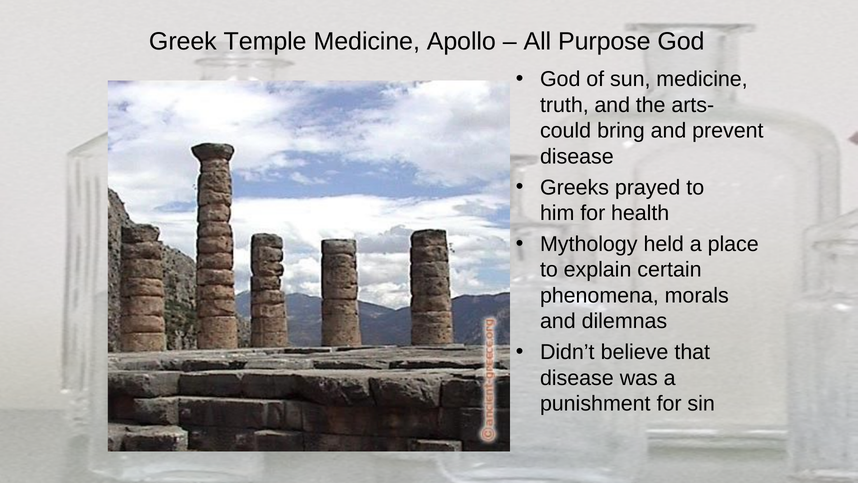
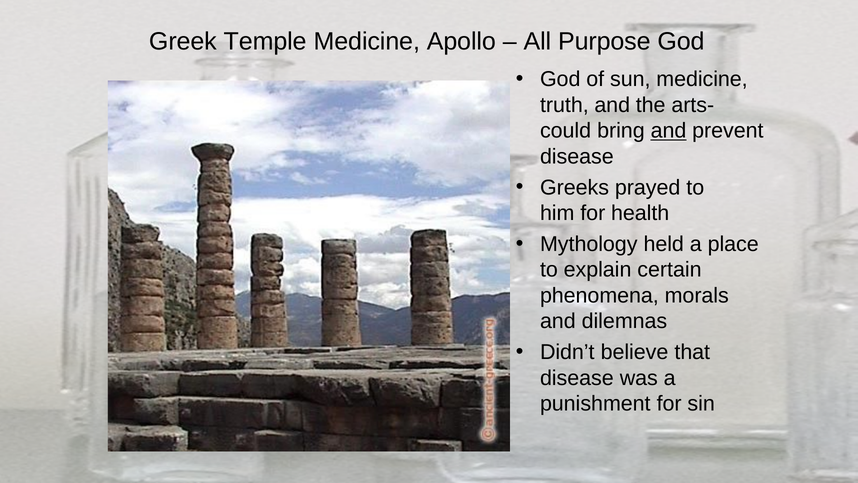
and at (669, 131) underline: none -> present
